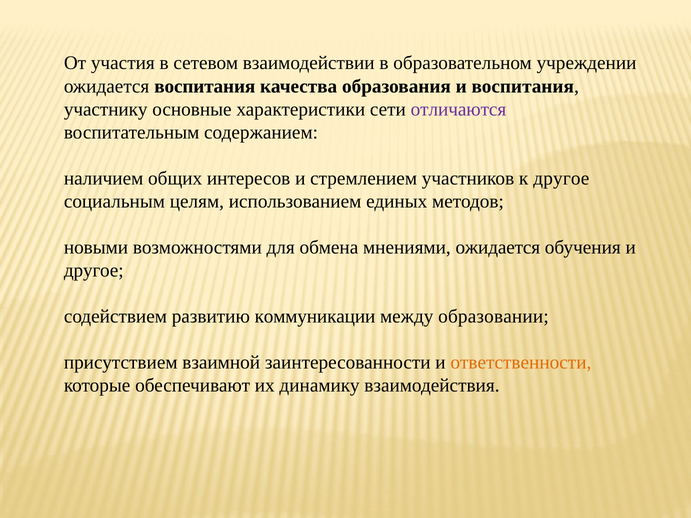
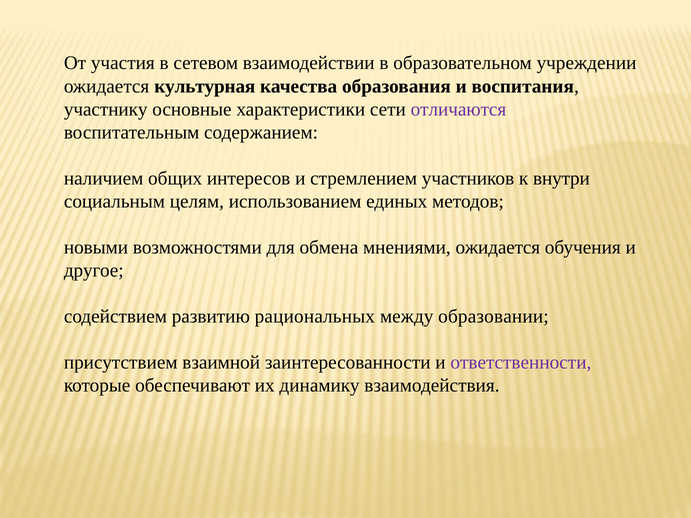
ожидается воспитания: воспитания -> культурная
к другое: другое -> внутри
коммуникации: коммуникации -> рациональных
ответственности colour: orange -> purple
